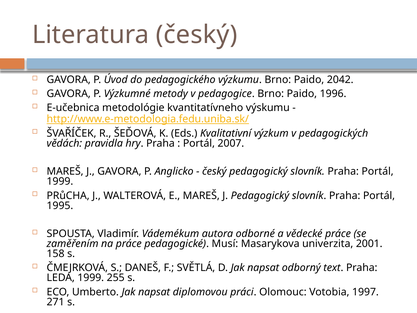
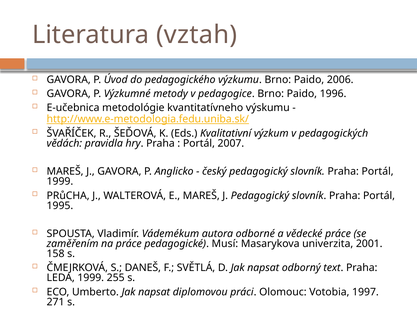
Literatura český: český -> vztah
2042: 2042 -> 2006
